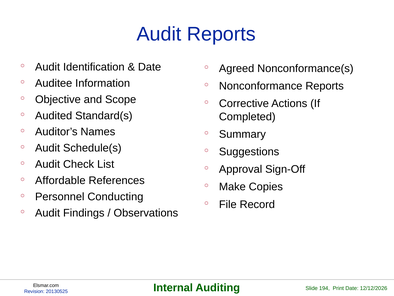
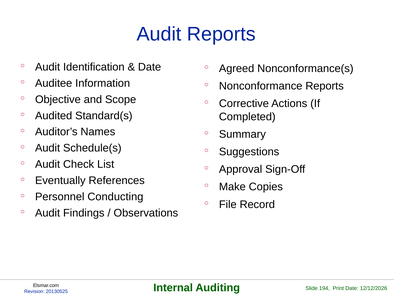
Affordable: Affordable -> Eventually
